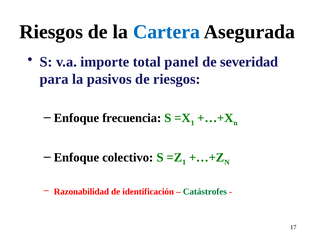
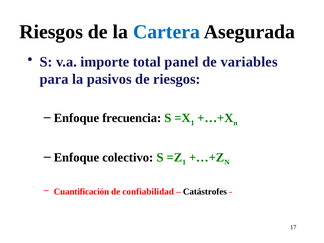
severidad: severidad -> variables
Razonabilidad: Razonabilidad -> Cuantificación
identificación: identificación -> confiabilidad
Catástrofes colour: green -> black
